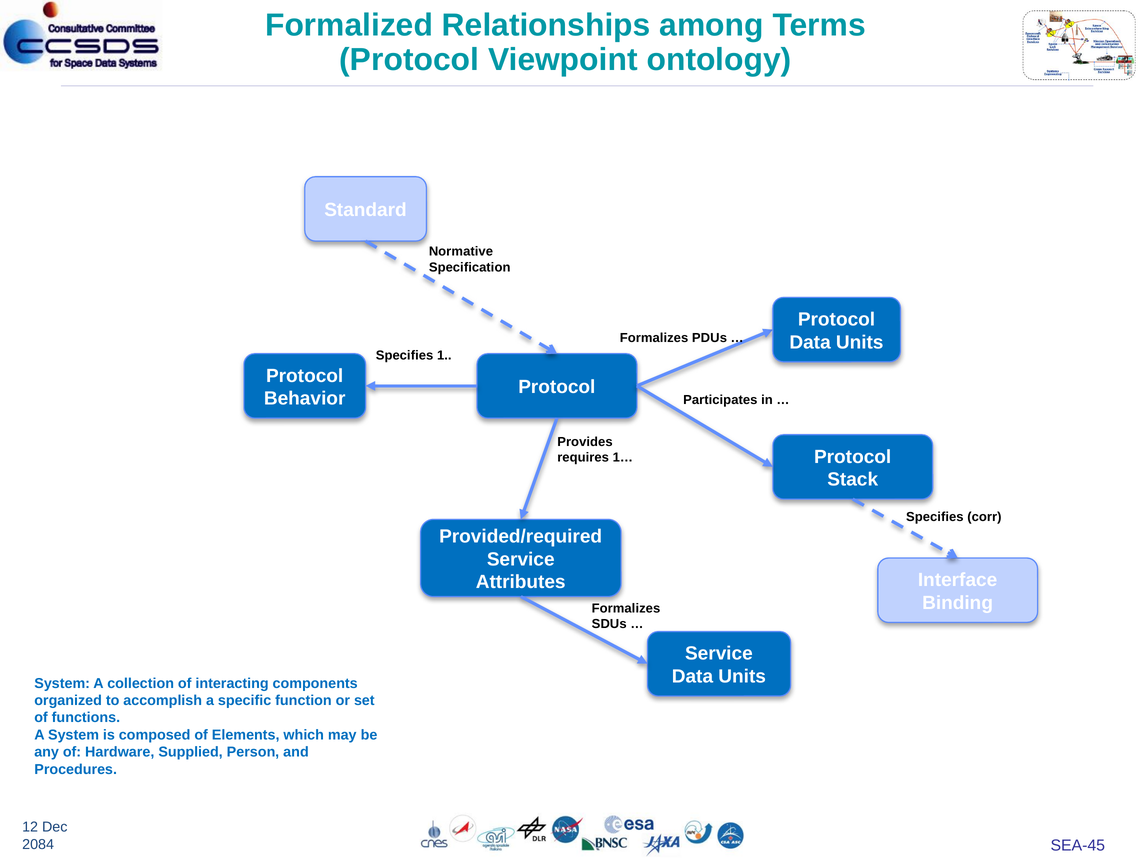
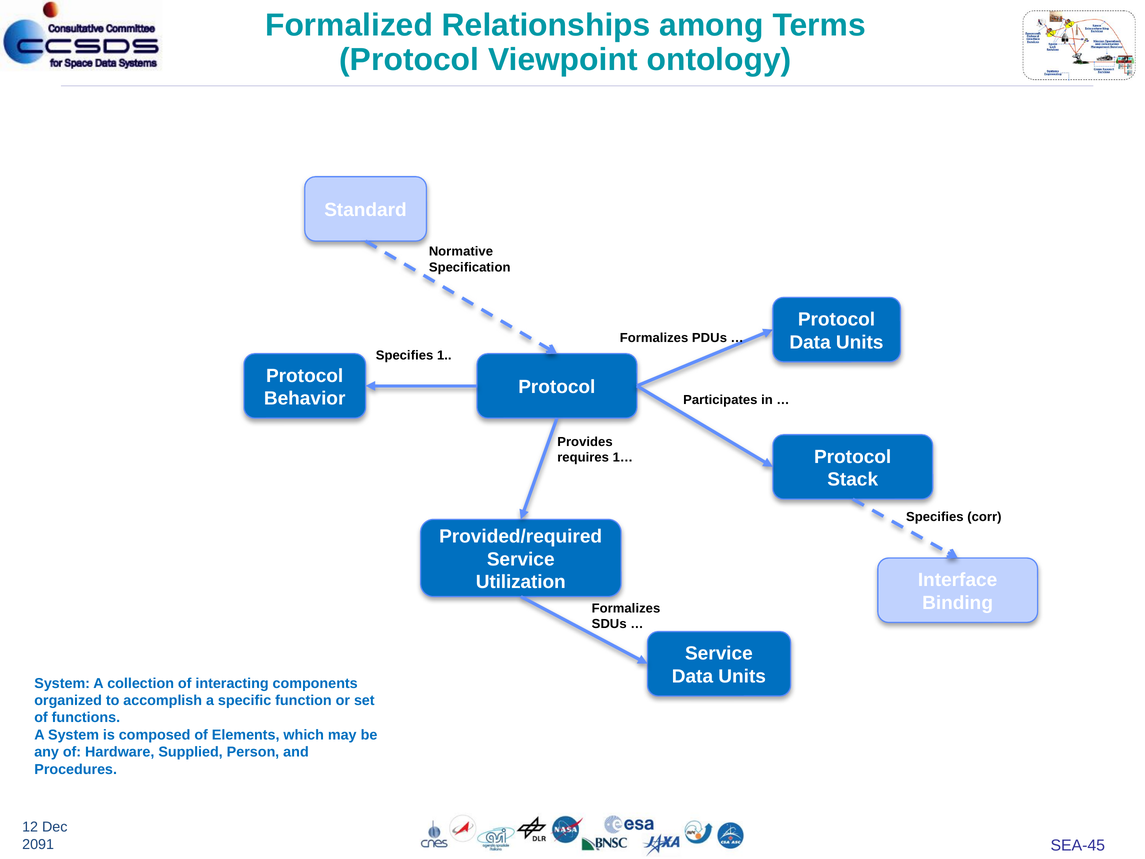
Attributes: Attributes -> Utilization
2084: 2084 -> 2091
